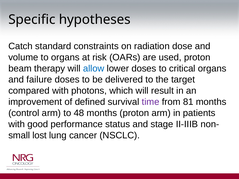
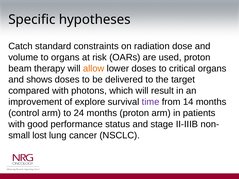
allow colour: blue -> orange
failure: failure -> shows
defined: defined -> explore
81: 81 -> 14
48: 48 -> 24
